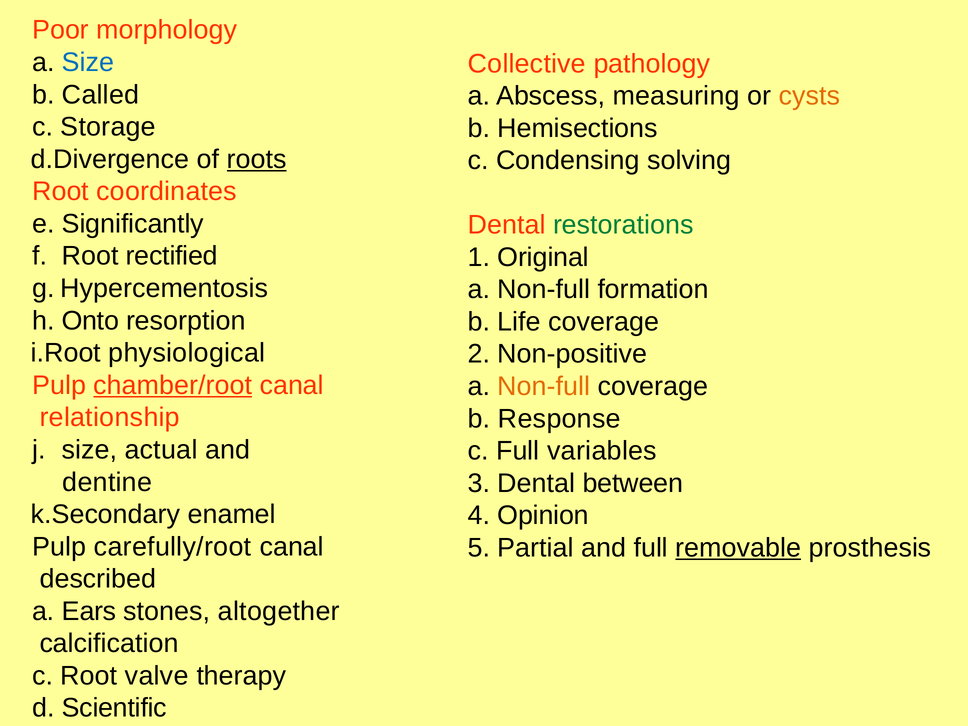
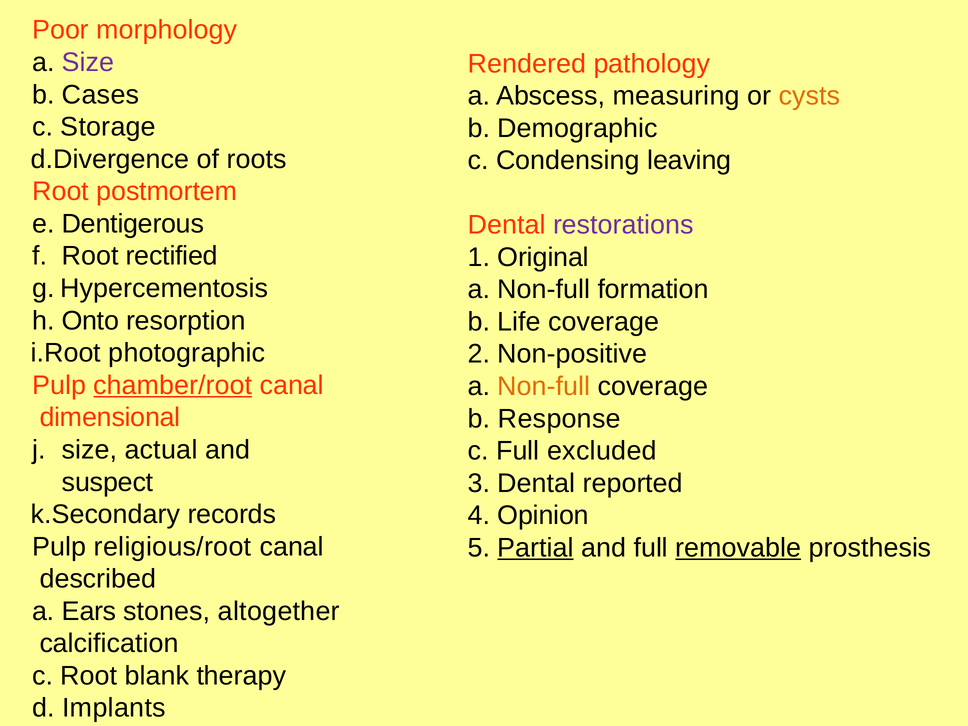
Size at (88, 62) colour: blue -> purple
Collective: Collective -> Rendered
Called: Called -> Cases
Hemisections: Hemisections -> Demographic
roots underline: present -> none
solving: solving -> leaving
coordinates: coordinates -> postmortem
Significantly: Significantly -> Dentigerous
restorations colour: green -> purple
physiological: physiological -> photographic
relationship: relationship -> dimensional
variables: variables -> excluded
dentine: dentine -> suspect
between: between -> reported
enamel: enamel -> records
carefully/root: carefully/root -> religious/root
Partial underline: none -> present
valve: valve -> blank
Scientific: Scientific -> Implants
